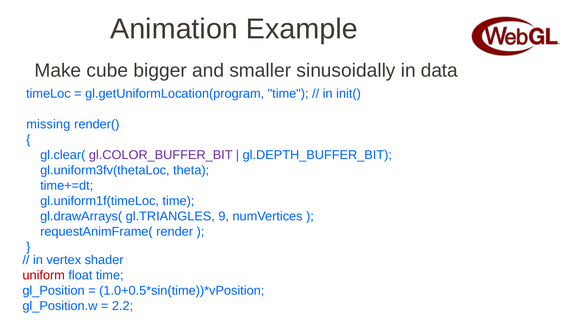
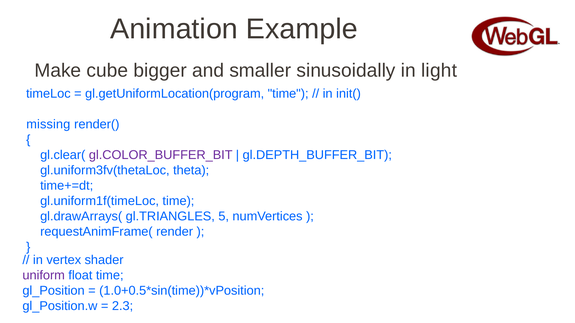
data: data -> light
9: 9 -> 5
uniform colour: red -> purple
2.2: 2.2 -> 2.3
